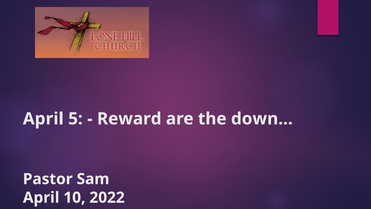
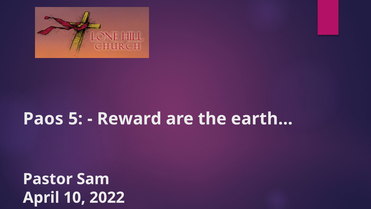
April at (43, 119): April -> Paos
down…: down… -> earth…
